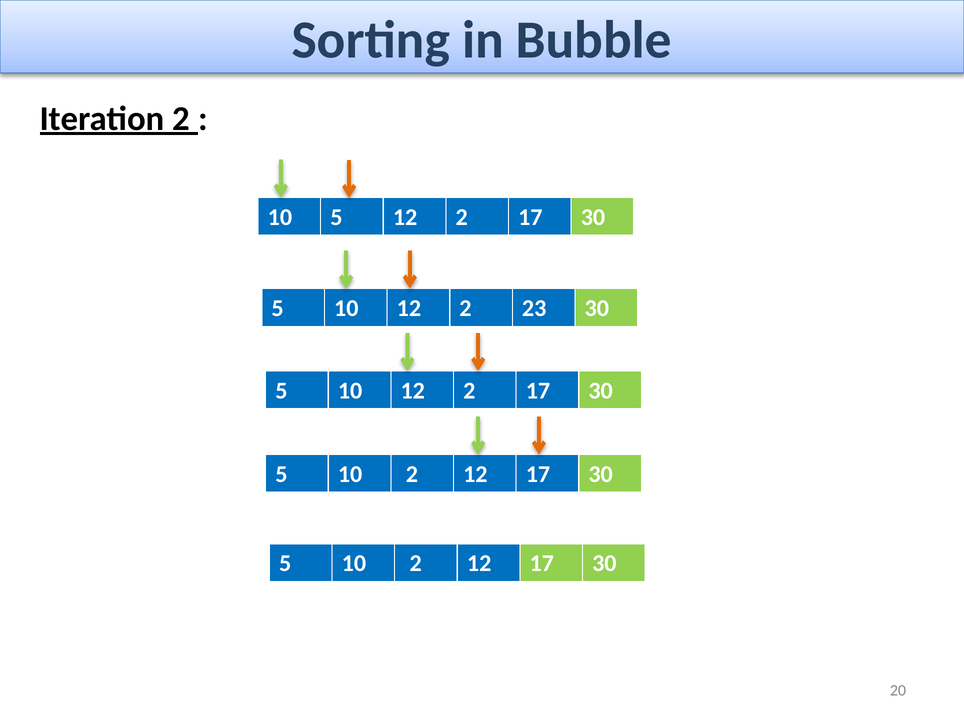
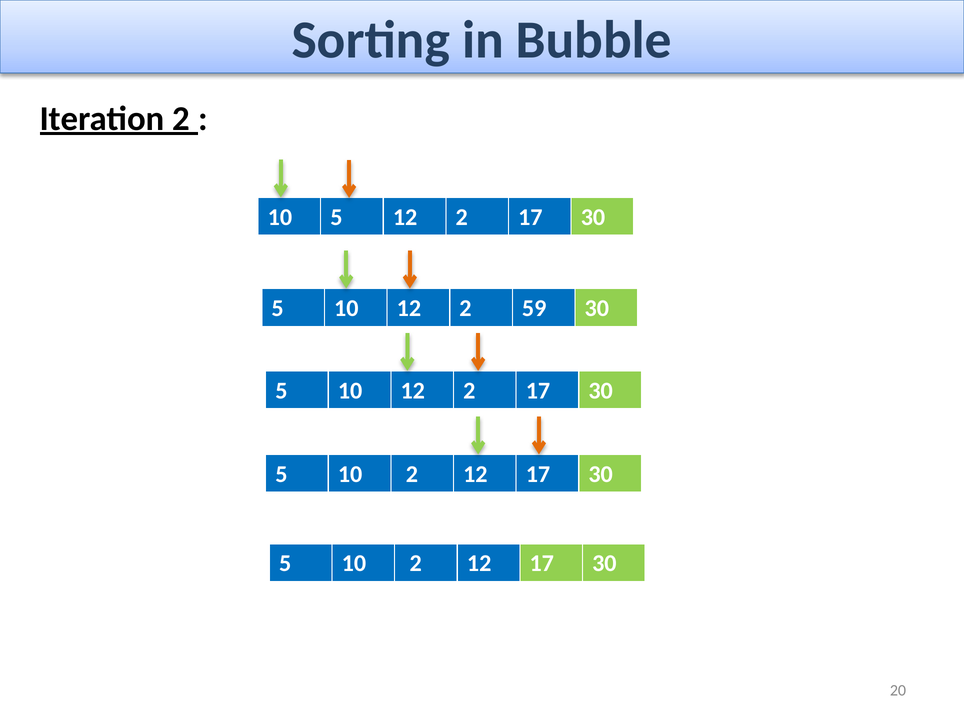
23: 23 -> 59
